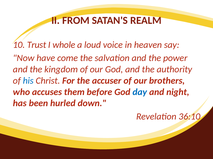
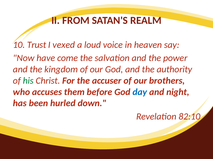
whole: whole -> vexed
his colour: blue -> green
36:10: 36:10 -> 82:10
